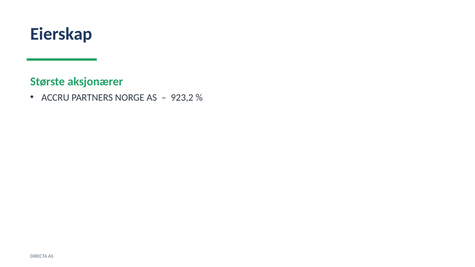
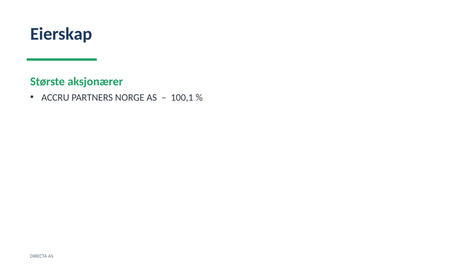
923,2: 923,2 -> 100,1
